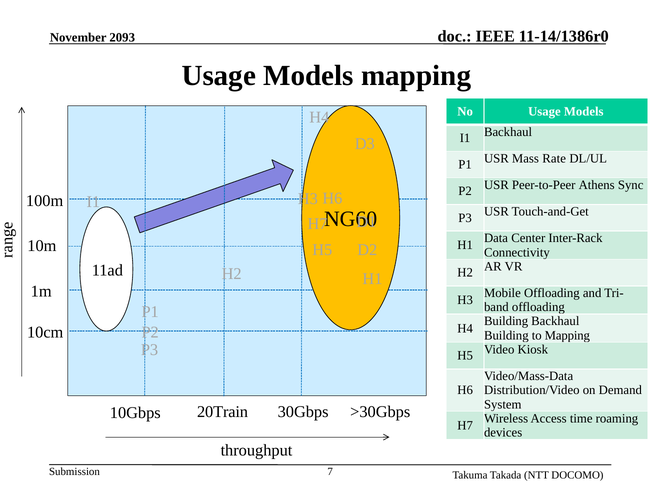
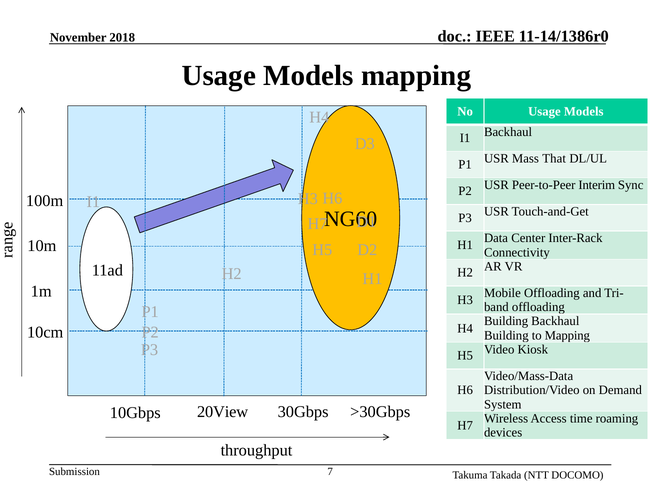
2093: 2093 -> 2018
Rate: Rate -> That
Athens: Athens -> Interim
20Train: 20Train -> 20View
